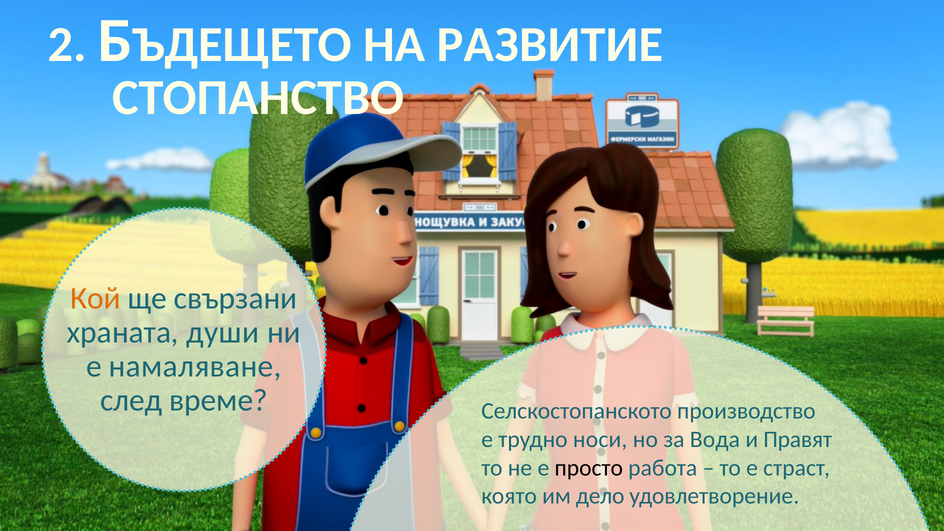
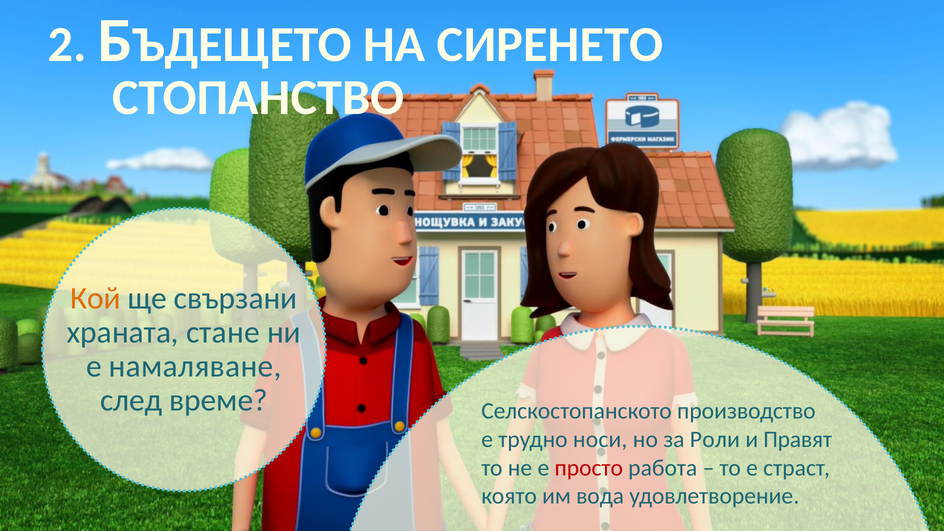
РАЗВИТИЕ: РАЗВИТИЕ -> СИРЕНЕТО
души: души -> стане
Вода: Вода -> Роли
просто colour: black -> red
дело: дело -> вода
